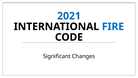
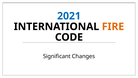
FIRE colour: blue -> orange
